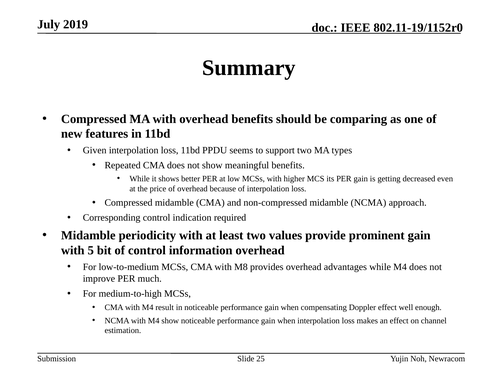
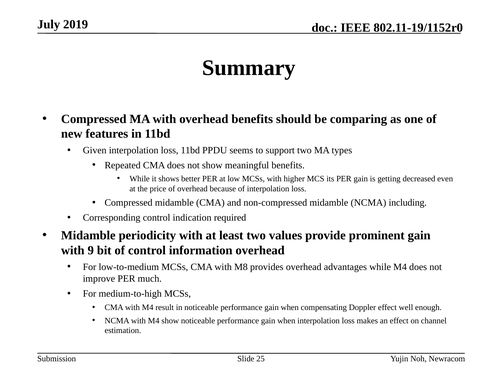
approach: approach -> including
5: 5 -> 9
